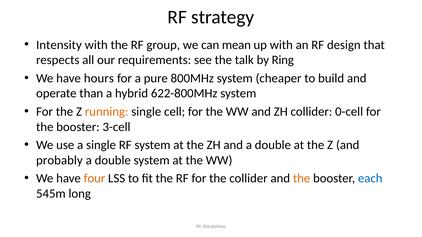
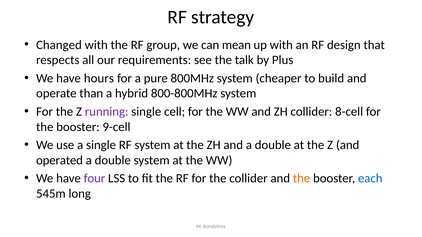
Intensity: Intensity -> Changed
Ring: Ring -> Plus
622-800MHz: 622-800MHz -> 800-800MHz
running colour: orange -> purple
0-cell: 0-cell -> 8-cell
3-cell: 3-cell -> 9-cell
probably: probably -> operated
four colour: orange -> purple
